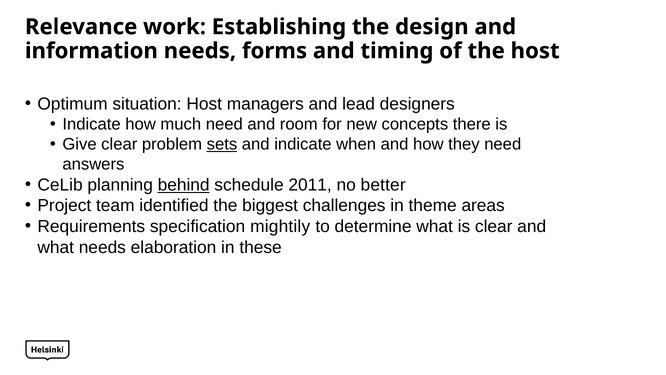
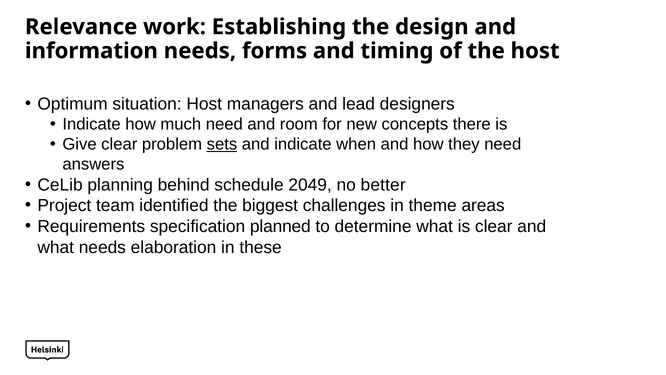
behind underline: present -> none
2011: 2011 -> 2049
mightily: mightily -> planned
